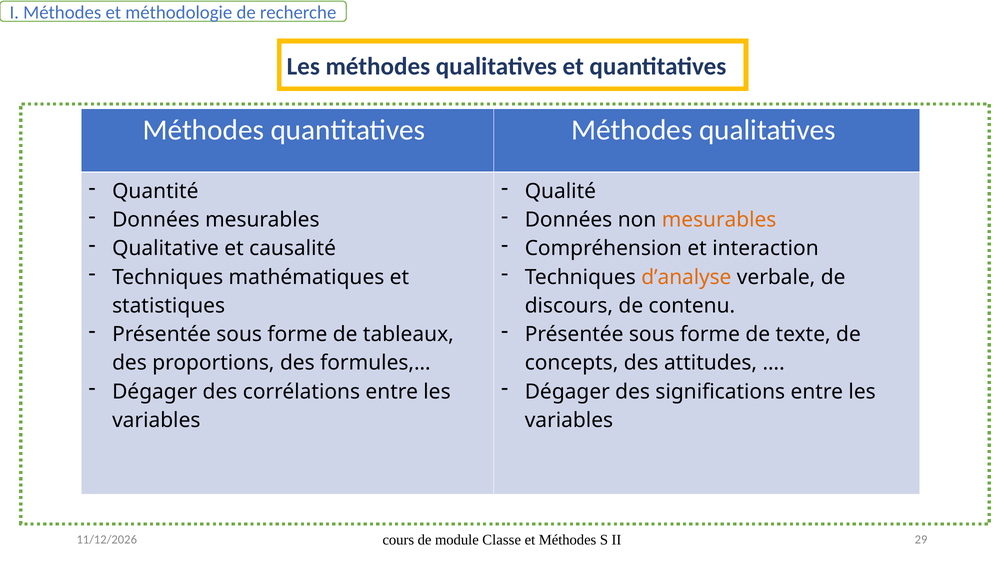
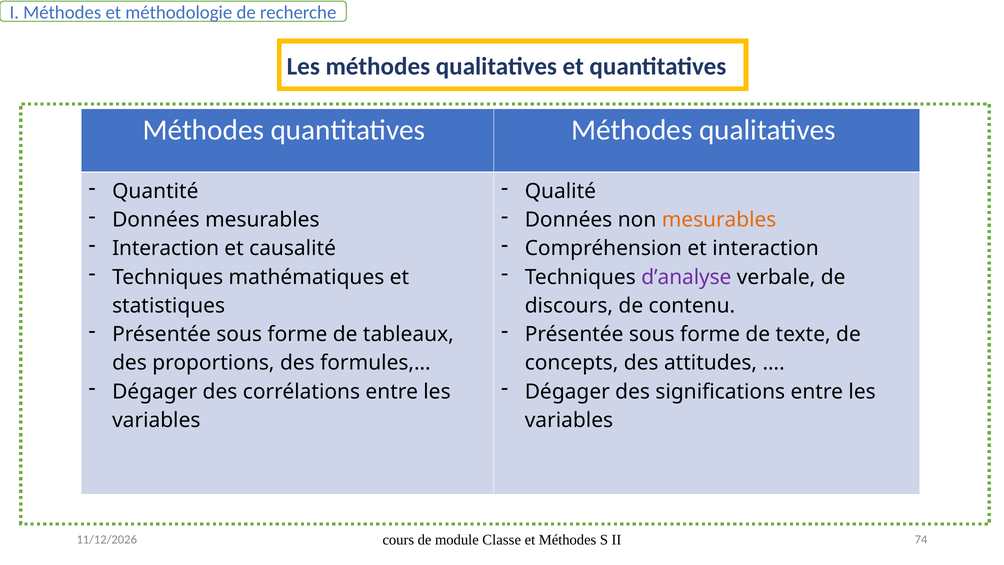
Qualitative at (166, 248): Qualitative -> Interaction
d’analyse colour: orange -> purple
29: 29 -> 74
